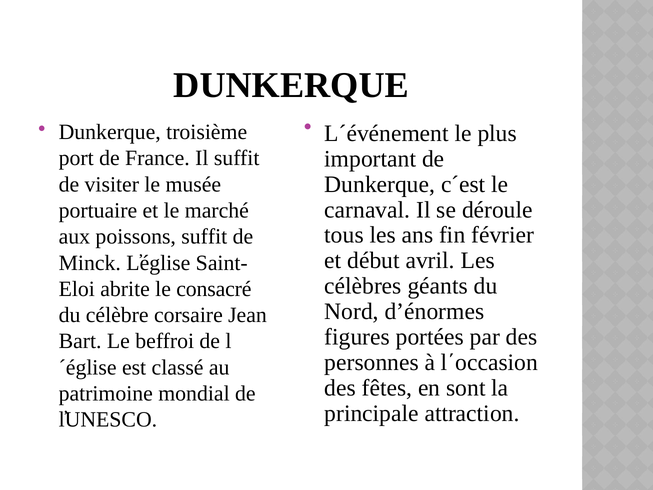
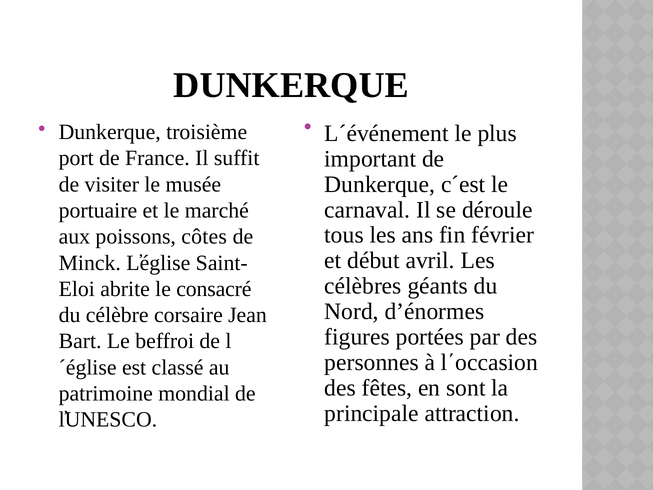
poissons suffit: suffit -> côtes
